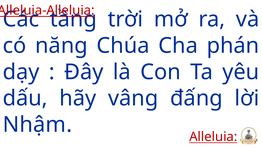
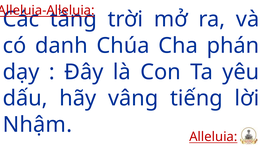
năng: năng -> danh
đấng: đấng -> tiếng
